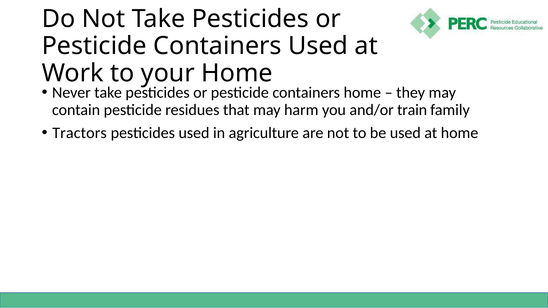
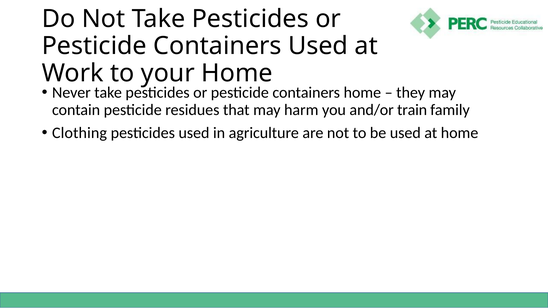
Tractors: Tractors -> Clothing
